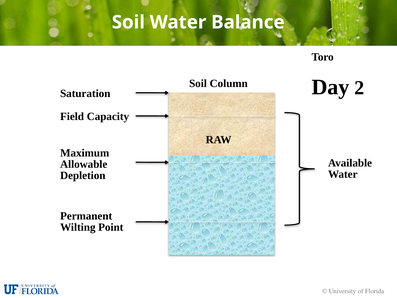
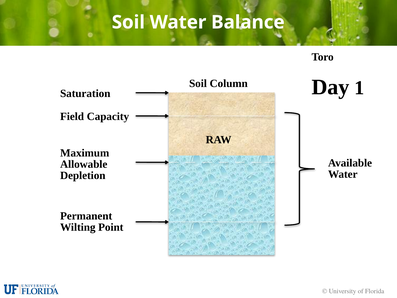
2: 2 -> 1
